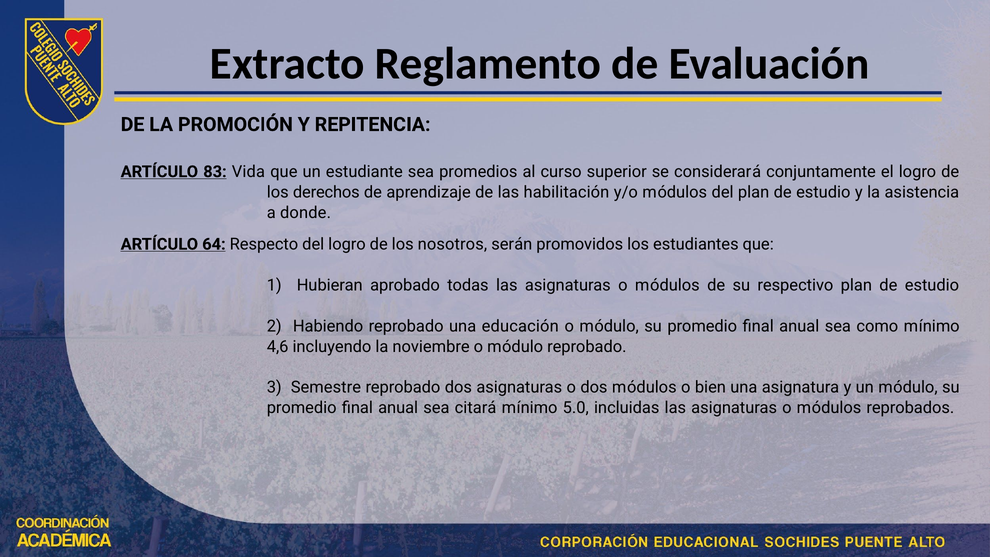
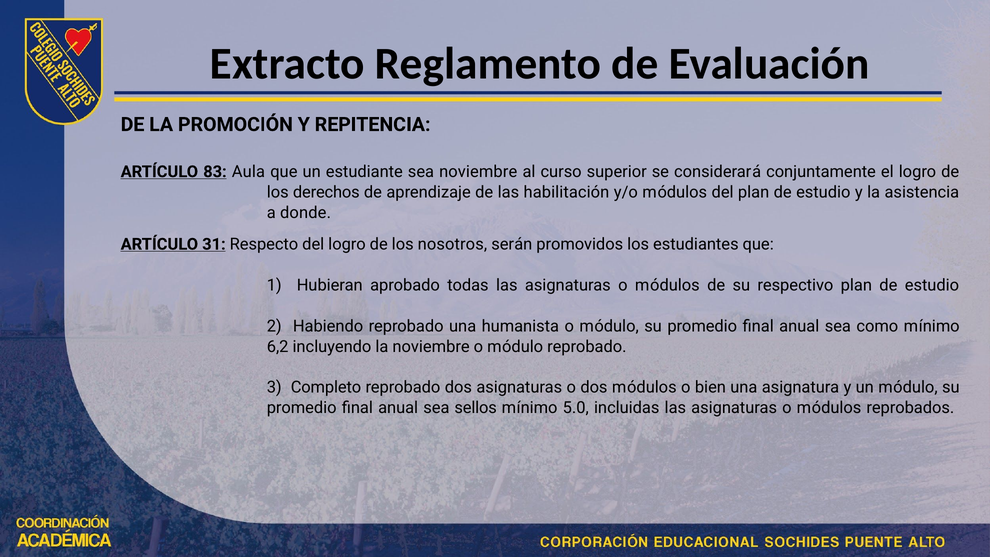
Vida: Vida -> Aula
sea promedios: promedios -> noviembre
64: 64 -> 31
educación: educación -> humanista
4,6: 4,6 -> 6,2
Semestre: Semestre -> Completo
citará: citará -> sellos
